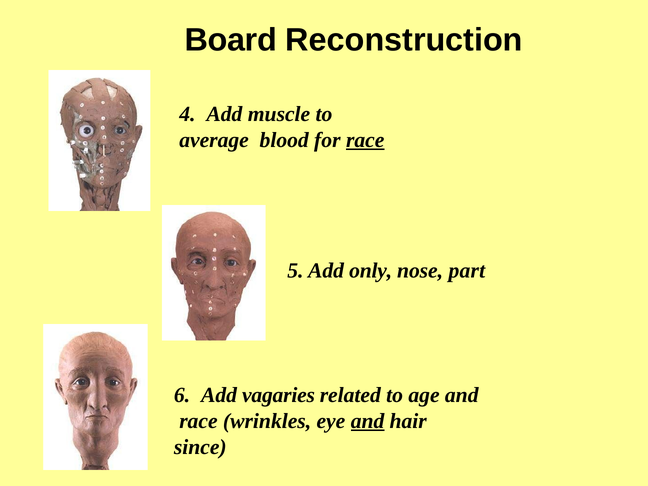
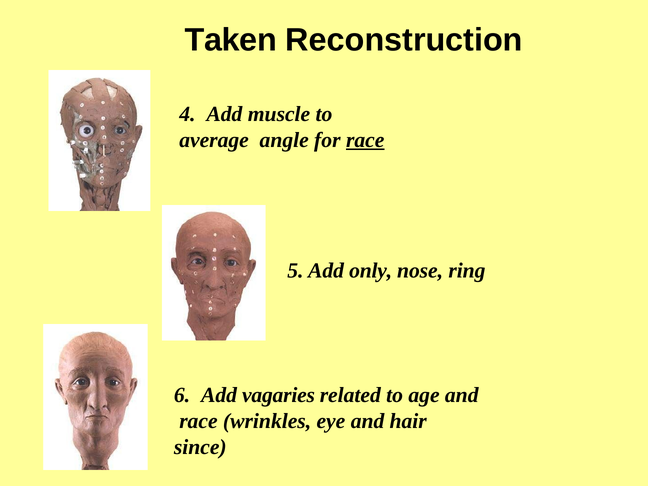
Board: Board -> Taken
blood: blood -> angle
part: part -> ring
and at (368, 421) underline: present -> none
